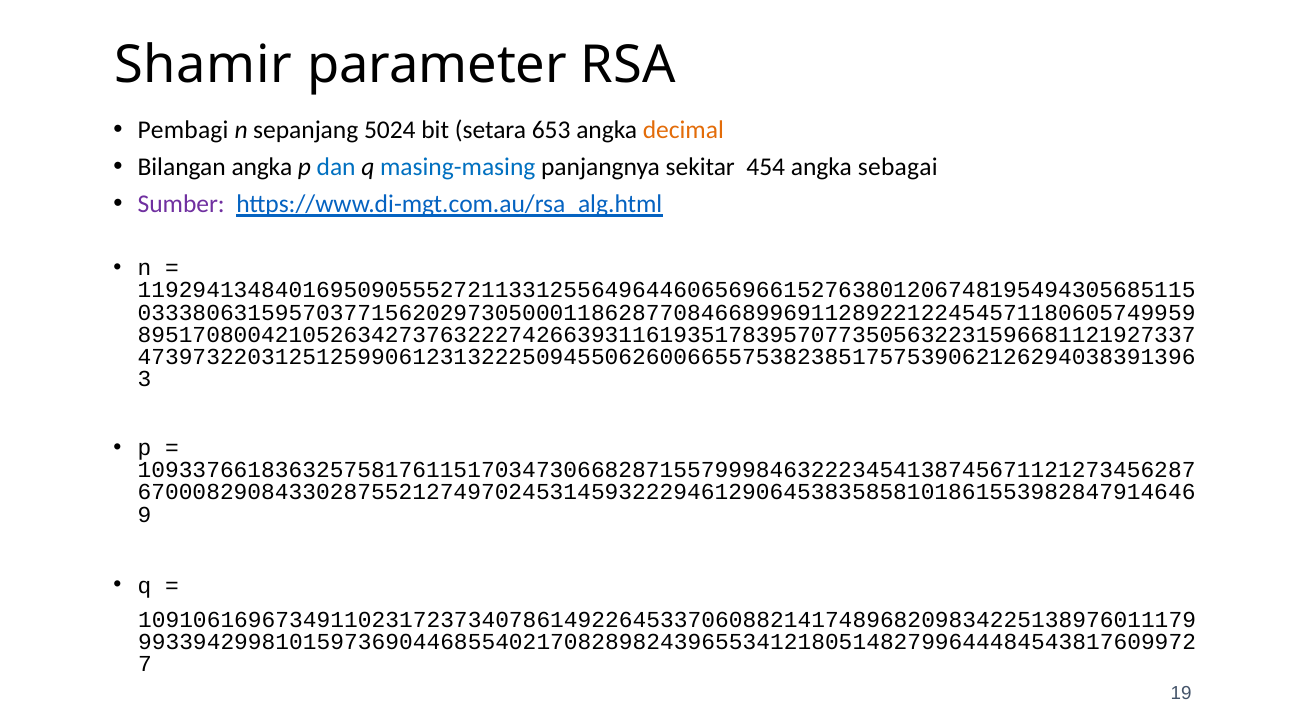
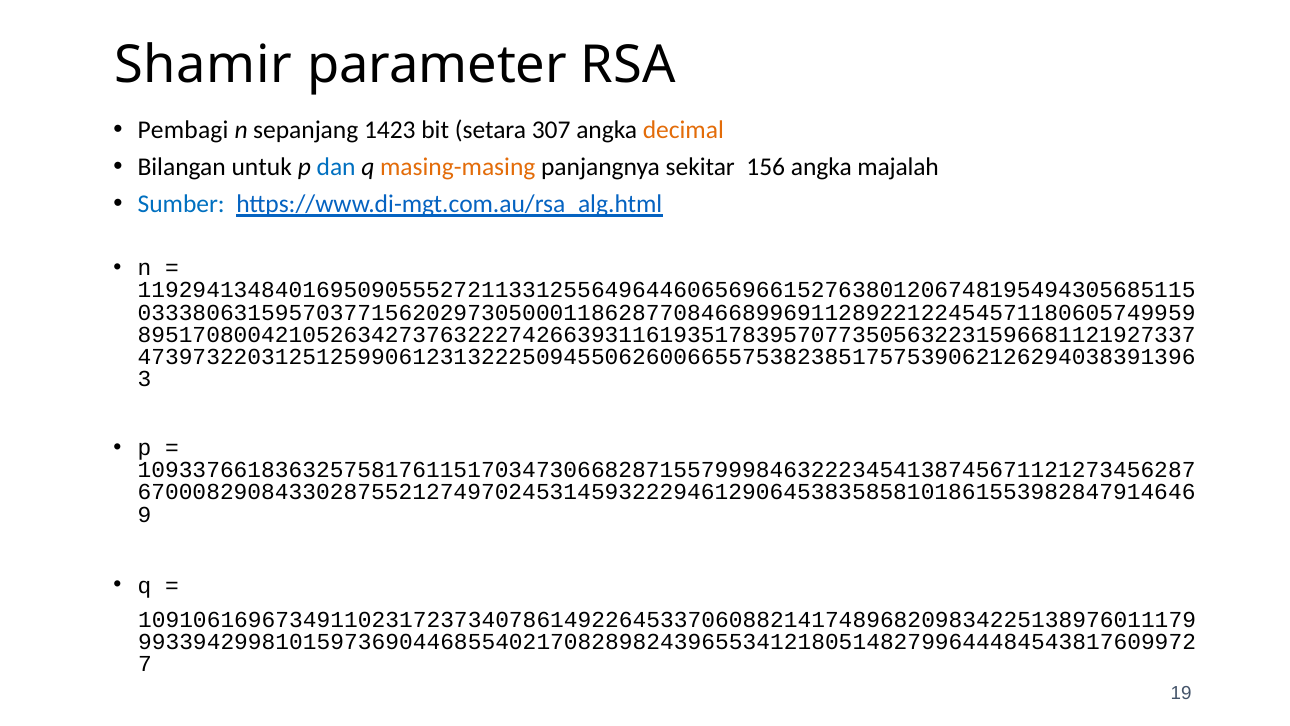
5024: 5024 -> 1423
653: 653 -> 307
Bilangan angka: angka -> untuk
masing-masing colour: blue -> orange
454: 454 -> 156
sebagai: sebagai -> majalah
Sumber colour: purple -> blue
